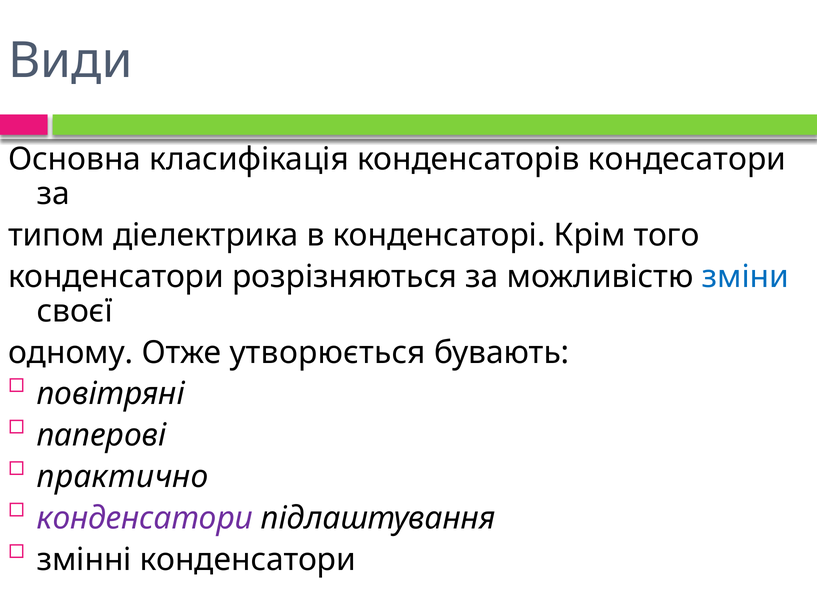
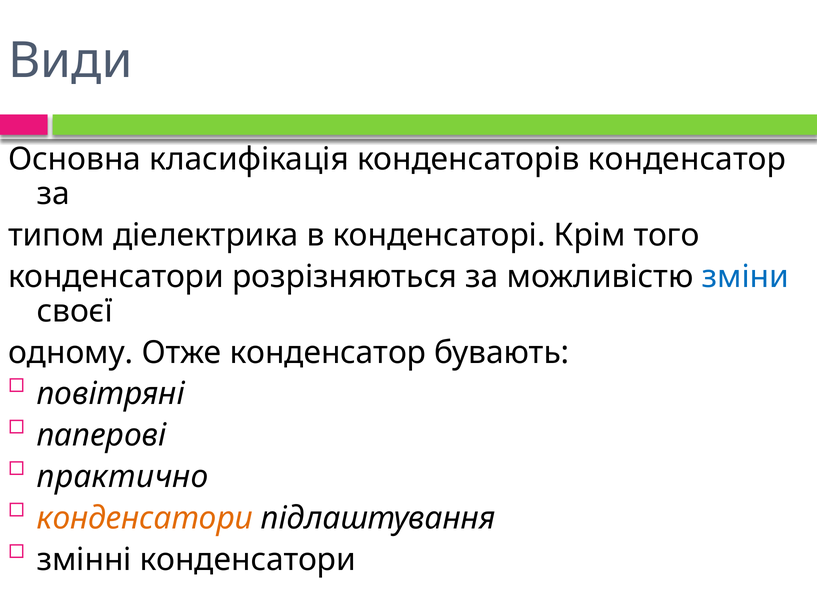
конденсаторів кондесатори: кондесатори -> конденсатор
Отже утворюється: утворюється -> конденсатор
конденсатори at (145, 518) colour: purple -> orange
